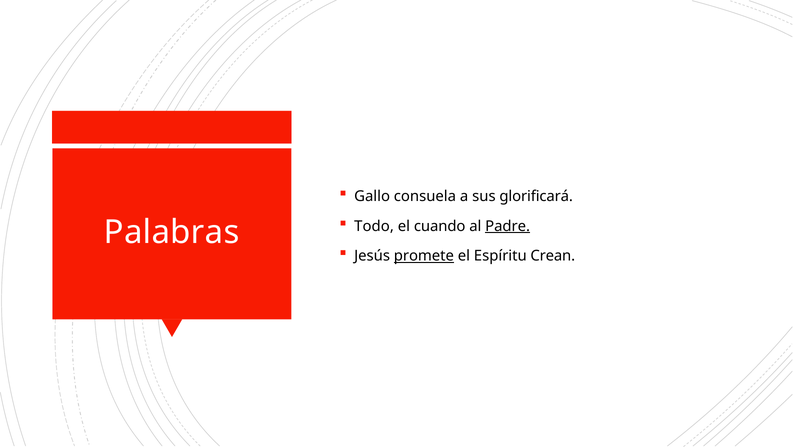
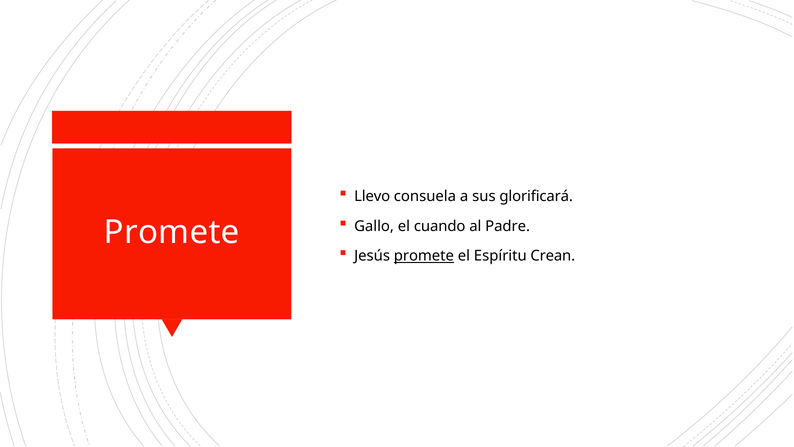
Gallo: Gallo -> Llevo
Todo: Todo -> Gallo
Padre underline: present -> none
Palabras at (172, 232): Palabras -> Promete
